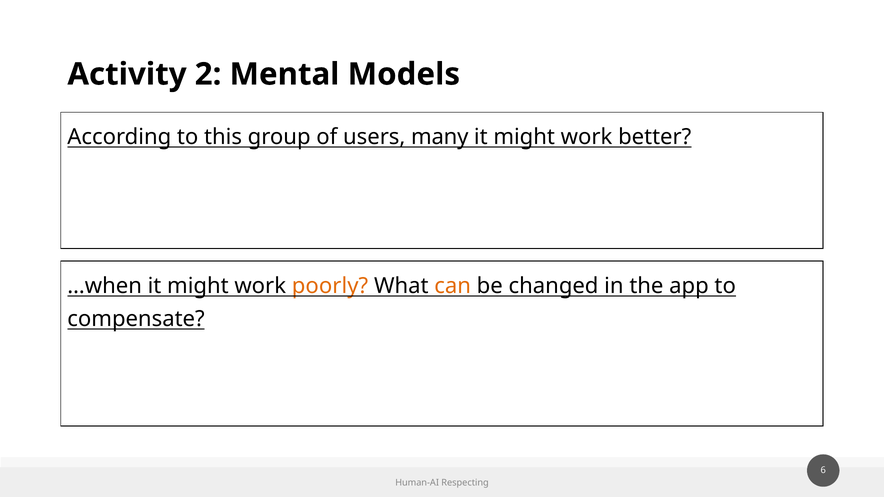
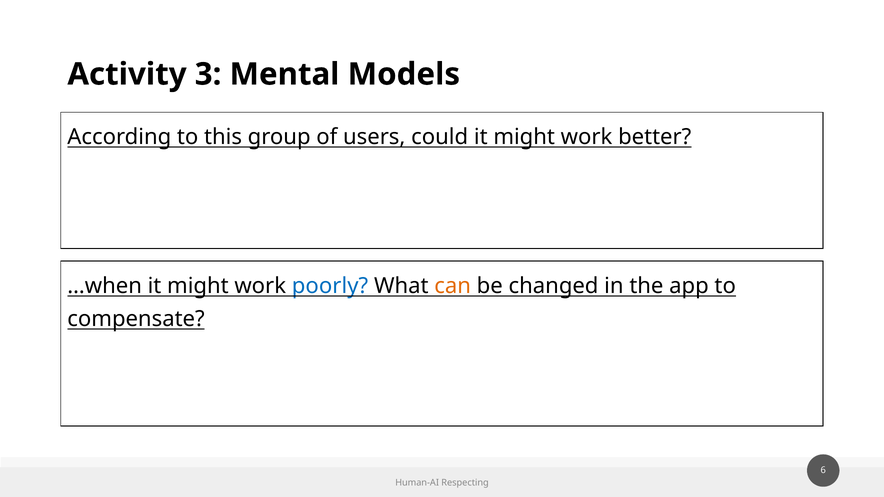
2: 2 -> 3
many: many -> could
poorly colour: orange -> blue
